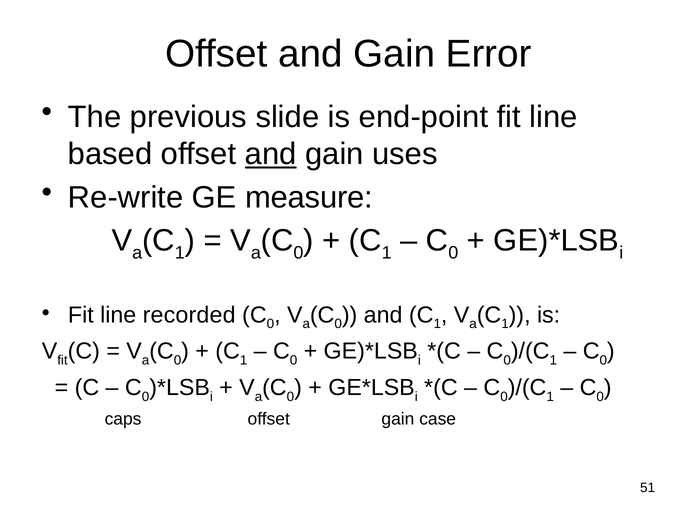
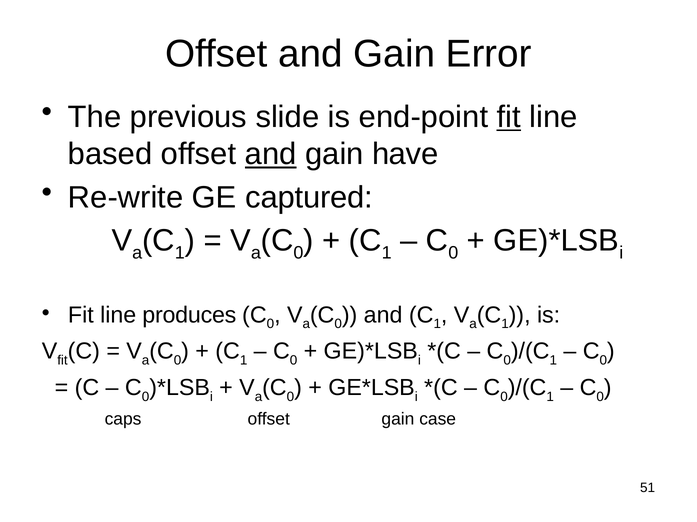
fit at (509, 117) underline: none -> present
uses: uses -> have
measure: measure -> captured
recorded: recorded -> produces
